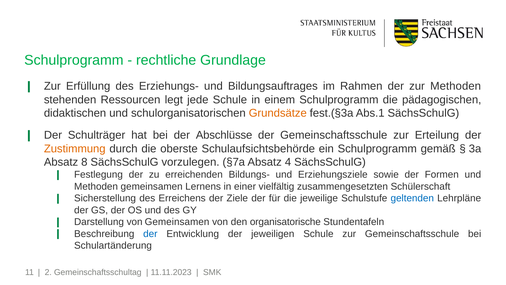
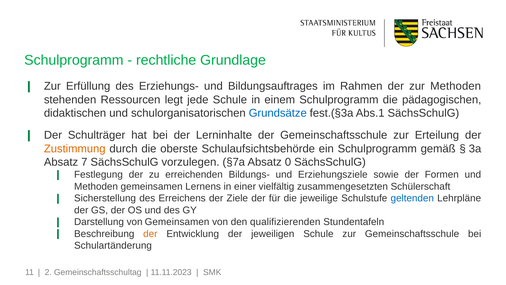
Grundsätze colour: orange -> blue
Abschlüsse: Abschlüsse -> Lerninhalte
8: 8 -> 7
4: 4 -> 0
organisatorische: organisatorische -> qualifizierenden
der at (150, 234) colour: blue -> orange
